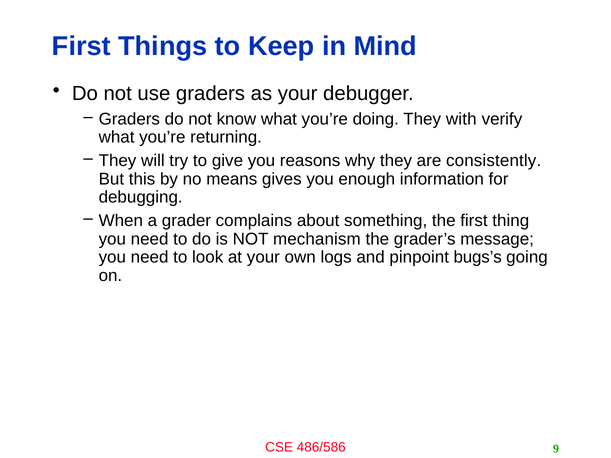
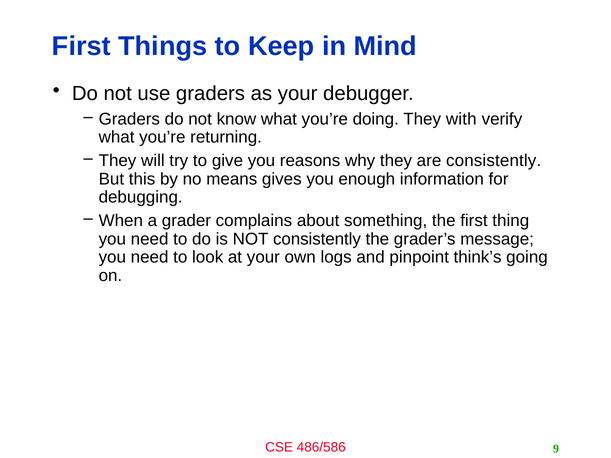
NOT mechanism: mechanism -> consistently
bugs’s: bugs’s -> think’s
